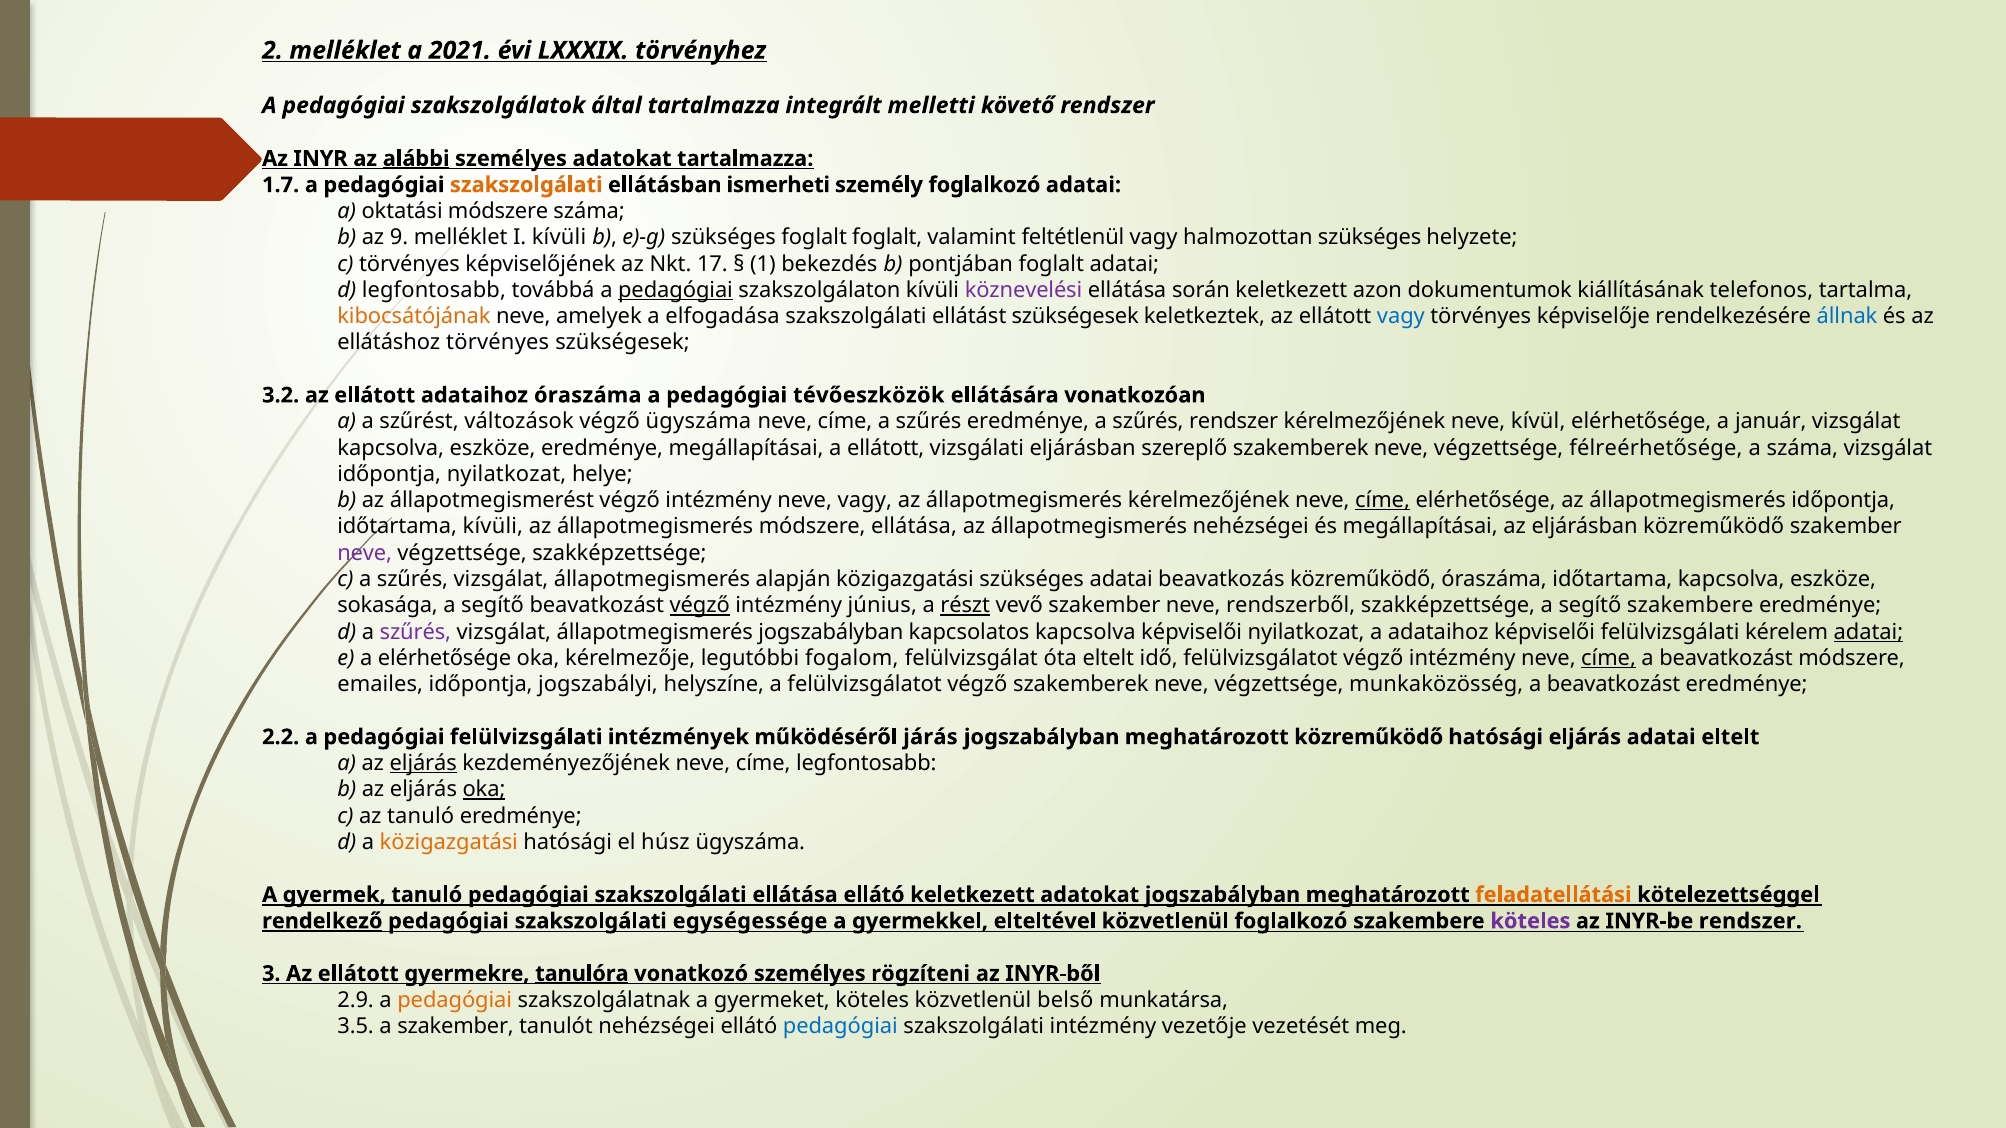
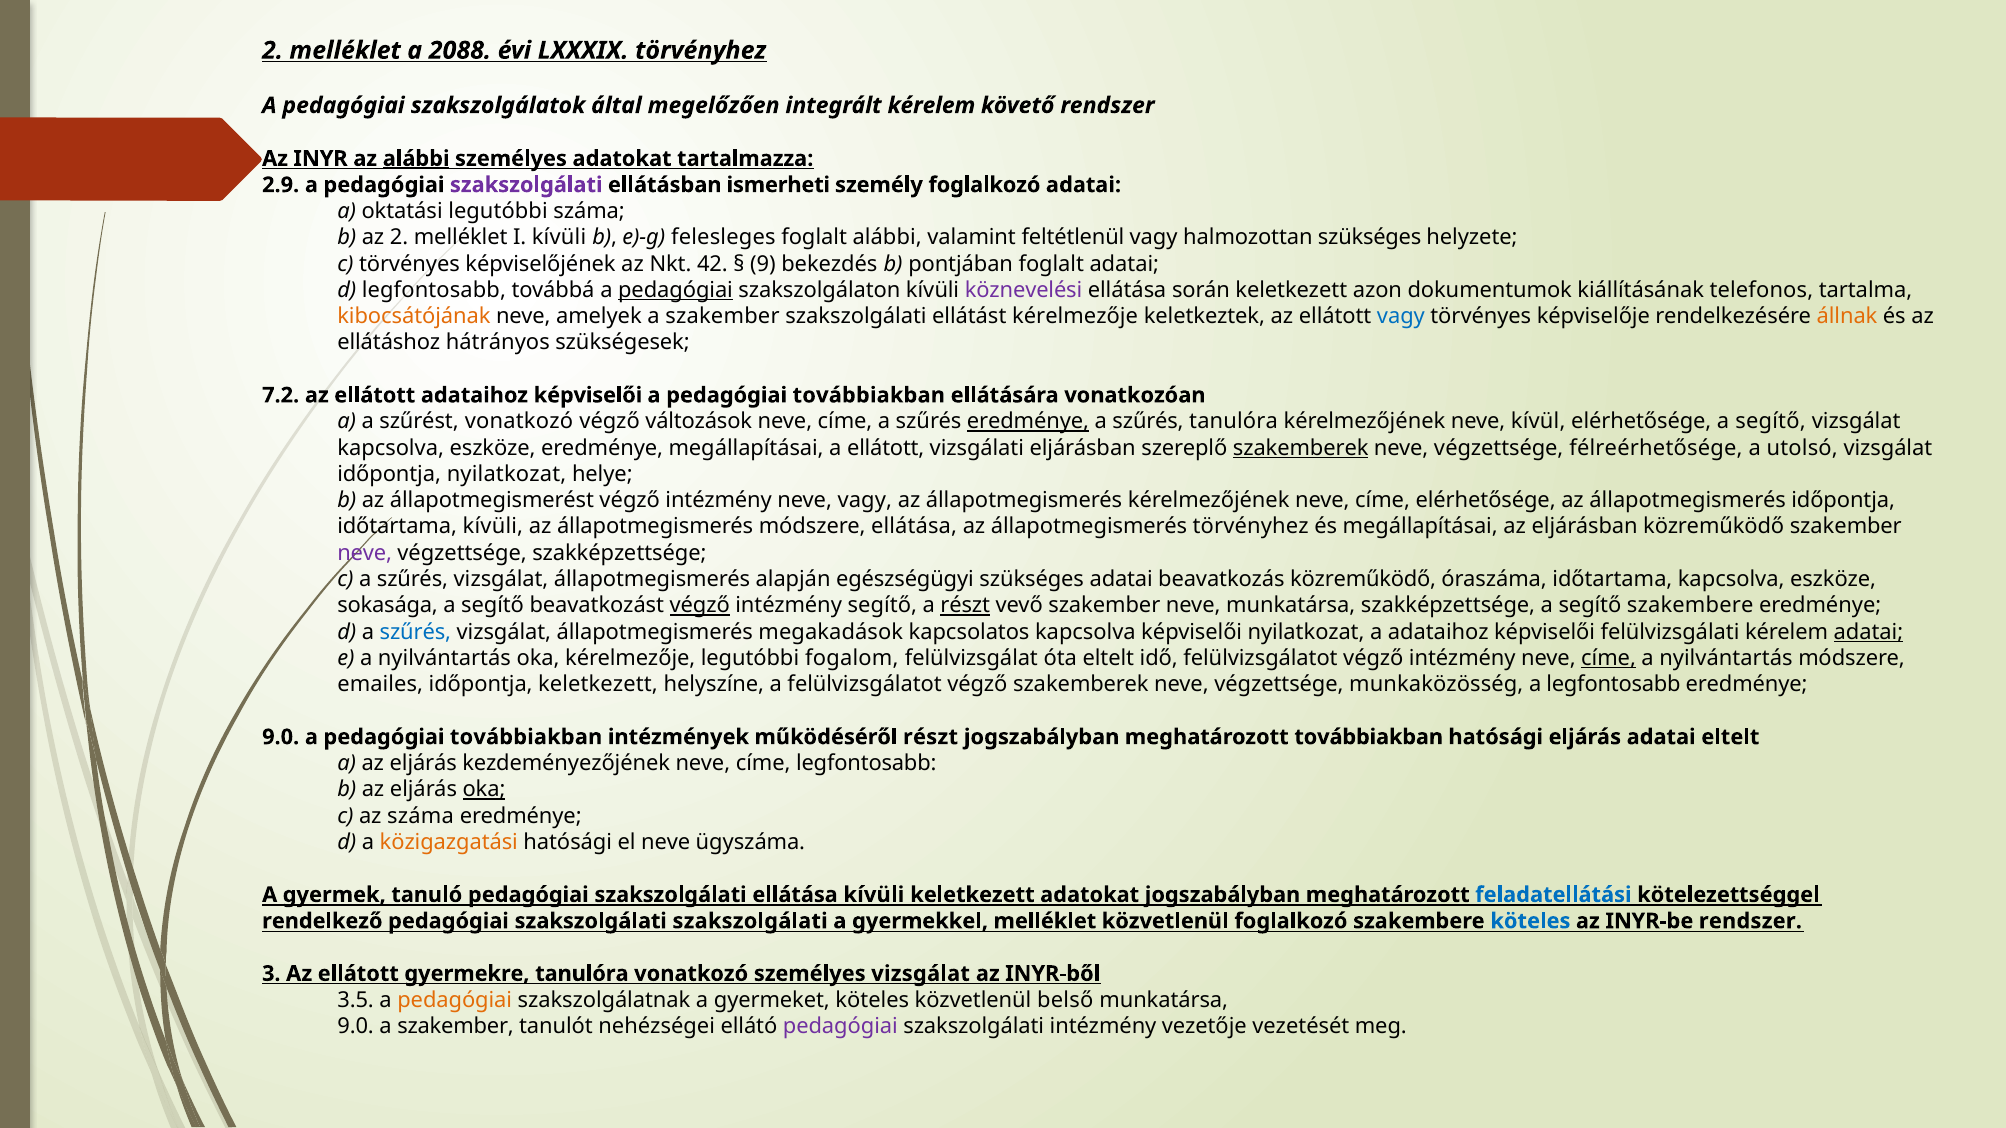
2021: 2021 -> 2088
által tartalmazza: tartalmazza -> megelőzően
integrált melletti: melletti -> kérelem
1.7: 1.7 -> 2.9
szakszolgálati at (526, 185) colour: orange -> purple
oktatási módszere: módszere -> legutóbbi
az 9: 9 -> 2
e)-g szükséges: szükséges -> felesleges
foglalt foglalt: foglalt -> alábbi
17: 17 -> 42
1: 1 -> 9
amelyek a elfogadása: elfogadása -> szakember
ellátást szükségesek: szükségesek -> kérelmezője
állnak colour: blue -> orange
ellátáshoz törvényes: törvényes -> hátrányos
3.2: 3.2 -> 7.2
ellátott adataihoz óraszáma: óraszáma -> képviselői
tévőeszközök at (869, 395): tévőeszközök -> továbbiakban
szűrést változások: változások -> vonatkozó
végző ügyszáma: ügyszáma -> változások
eredménye at (1028, 422) underline: none -> present
szűrés rendszer: rendszer -> tanulóra
elérhetősége a január: január -> segítő
szakemberek at (1301, 448) underline: none -> present
a száma: száma -> utolsó
címe at (1383, 501) underline: present -> none
állapotmegismerés nehézségei: nehézségei -> törvényhez
alapján közigazgatási: közigazgatási -> egészségügyi
intézmény június: június -> segítő
neve rendszerből: rendszerből -> munkatársa
szűrés at (415, 632) colour: purple -> blue
állapotmegismerés jogszabályban: jogszabályban -> megakadások
e a elérhetősége: elérhetősége -> nyilvántartás
beavatkozást at (1726, 658): beavatkozást -> nyilvántartás
időpontja jogszabályi: jogszabályi -> keletkezett
beavatkozást at (1614, 685): beavatkozást -> legfontosabb
2.2 at (281, 737): 2.2 -> 9.0
felülvizsgálati at (526, 737): felülvizsgálati -> továbbiakban
működéséről járás: járás -> részt
meghatározott közreműködő: közreműködő -> továbbiakban
eljárás at (423, 764) underline: present -> none
az tanuló: tanuló -> száma
el húsz: húsz -> neve
ellátása ellátó: ellátó -> kívüli
adatokat at (1090, 895) underline: none -> present
feladatellátási colour: orange -> blue
rendelkező underline: present -> none
szakszolgálati egységessége: egységessége -> szakszolgálati
gyermekkel elteltével: elteltével -> melléklet
köteles at (1530, 921) colour: purple -> blue
tanulóra at (582, 974) underline: present -> none
személyes rögzíteni: rögzíteni -> vizsgálat
2.9: 2.9 -> 3.5
3.5 at (356, 1027): 3.5 -> 9.0
pedagógiai at (840, 1027) colour: blue -> purple
